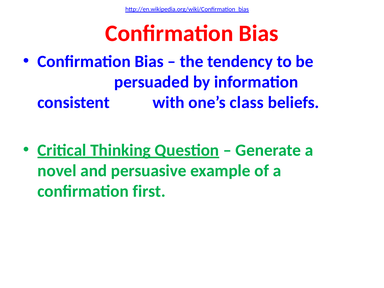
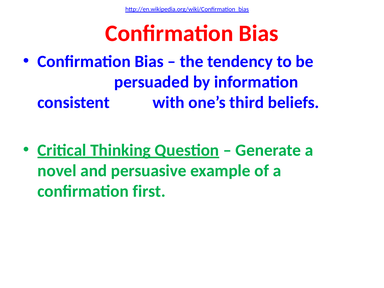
class: class -> third
